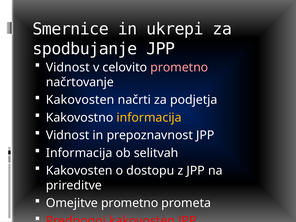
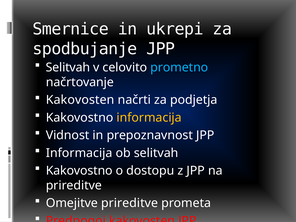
Vidnost at (68, 67): Vidnost -> Selitvah
prometno at (179, 67) colour: pink -> light blue
Kakovosten at (79, 171): Kakovosten -> Kakovostno
Omejitve prometno: prometno -> prireditve
